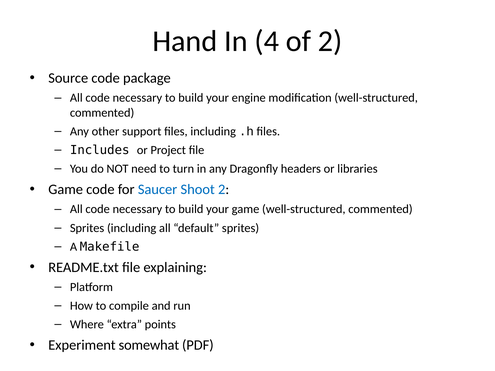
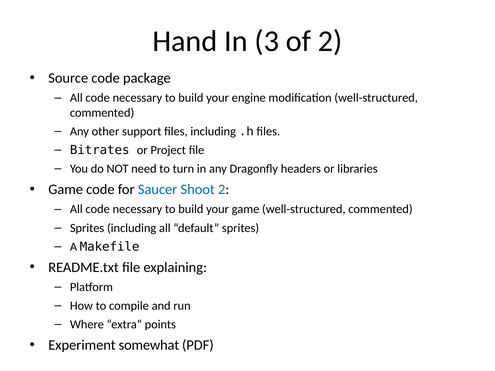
4: 4 -> 3
Includes: Includes -> Bitrates
